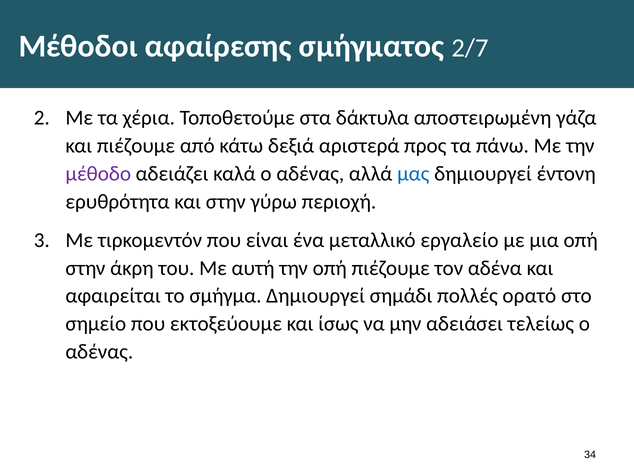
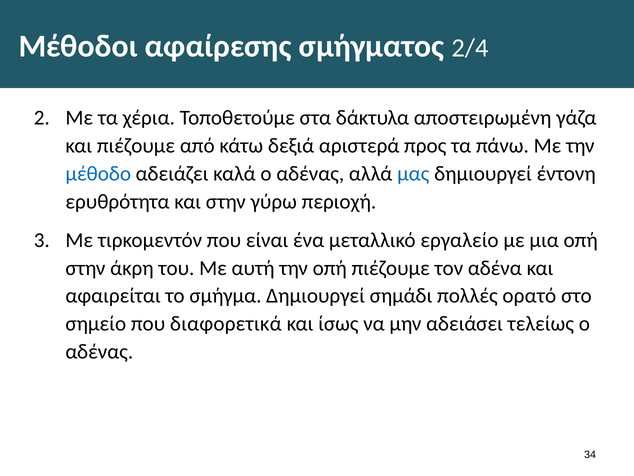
2/7: 2/7 -> 2/4
μέθοδο colour: purple -> blue
εκτοξεύουμε: εκτοξεύουμε -> διαφορετικά
